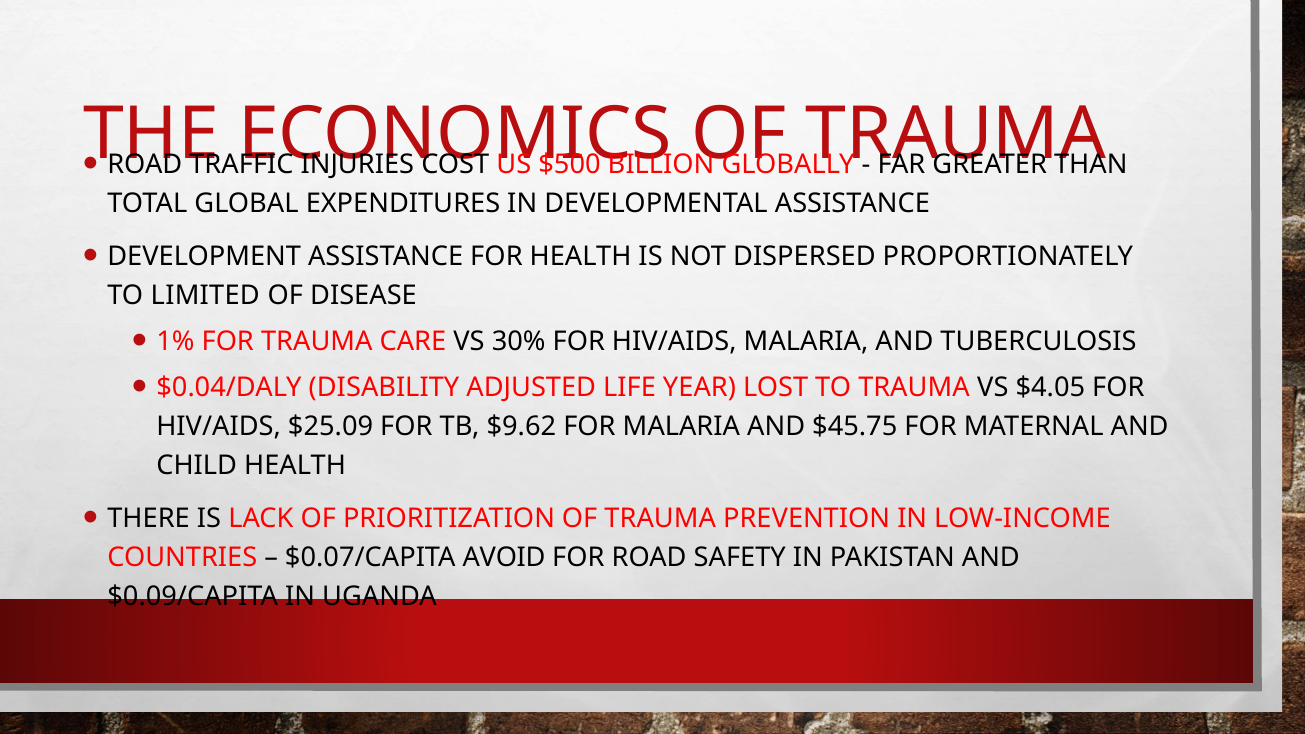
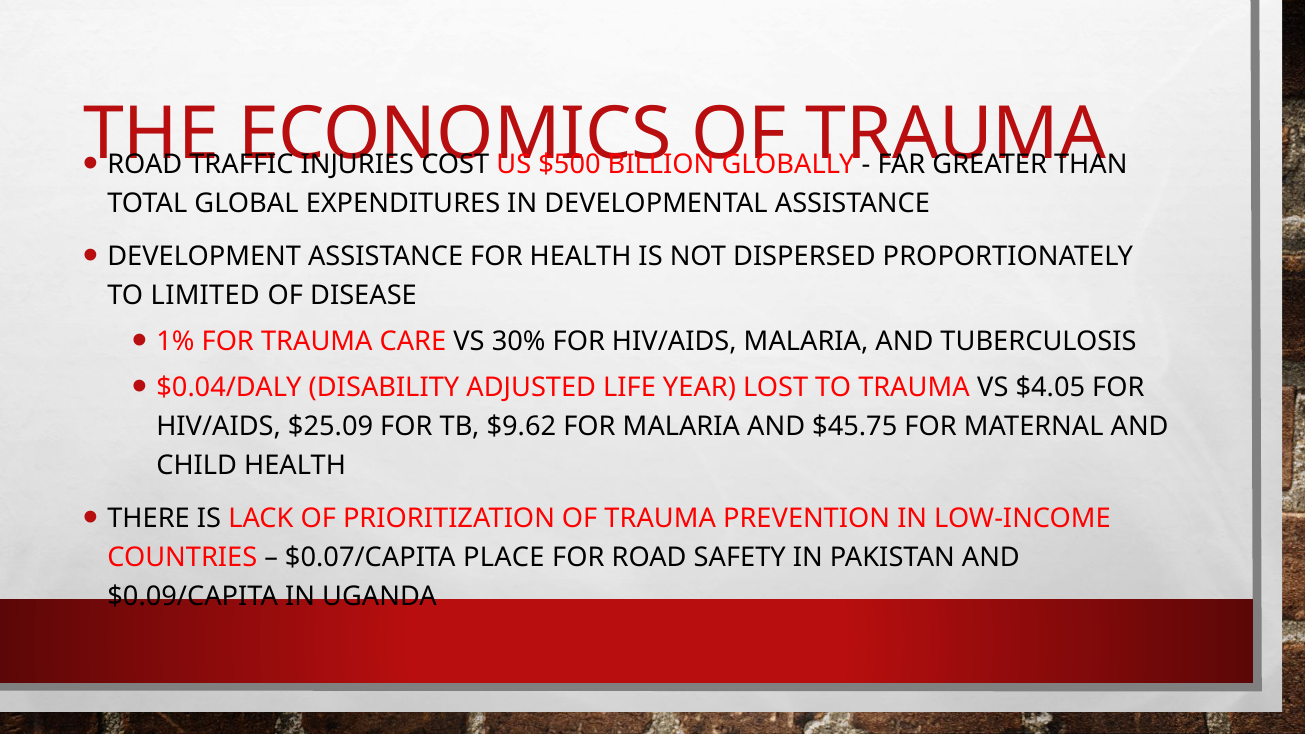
AVOID: AVOID -> PLACE
